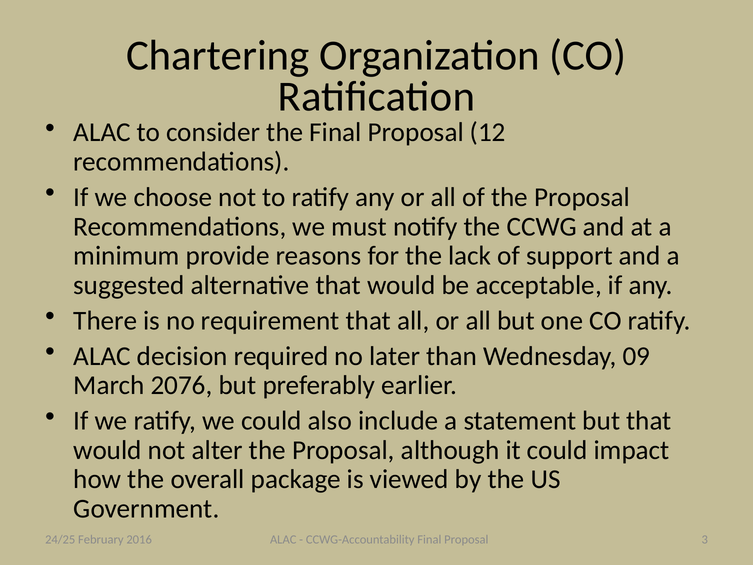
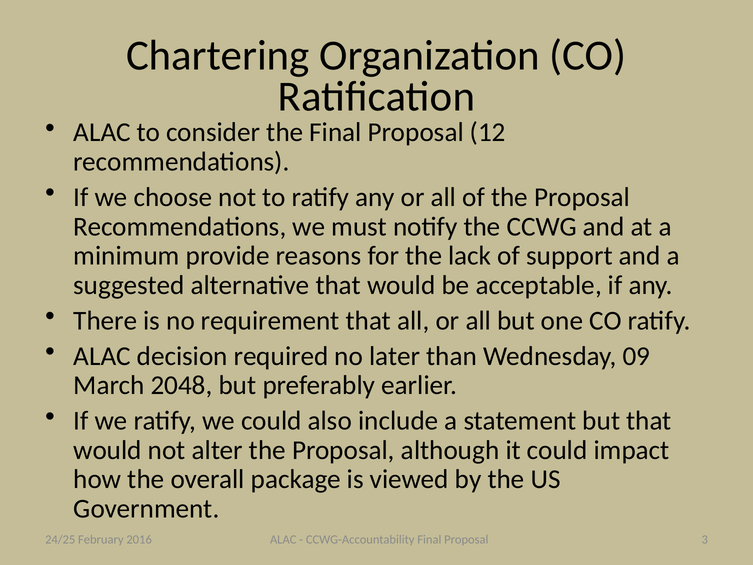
2076: 2076 -> 2048
